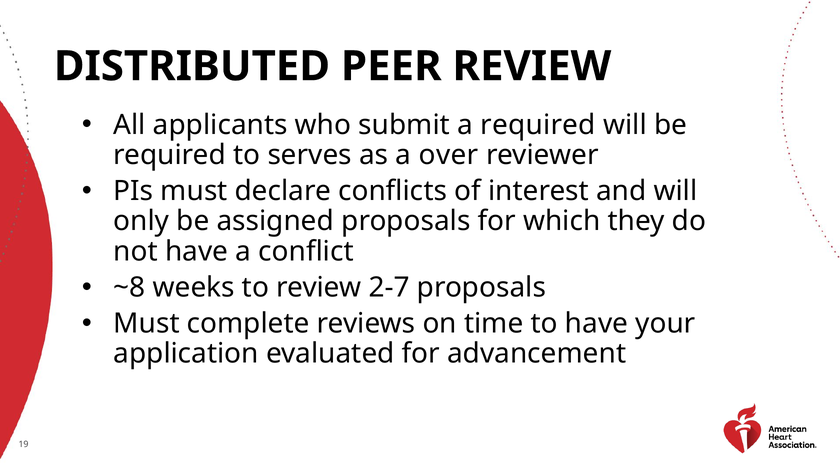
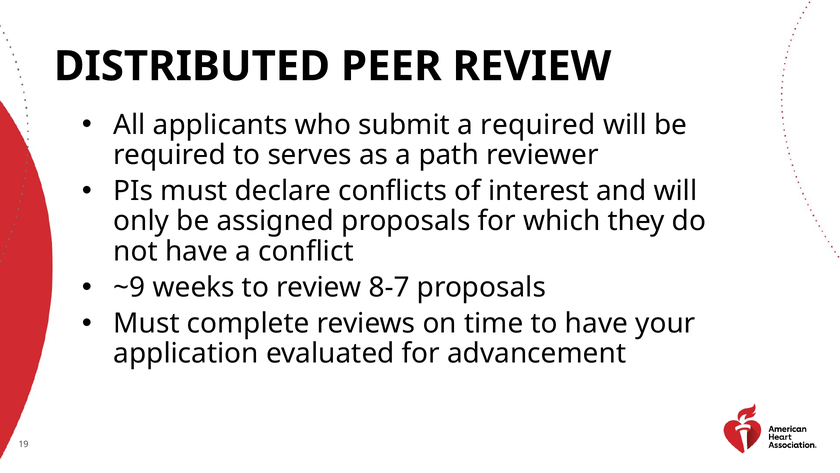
over: over -> path
~8: ~8 -> ~9
2-7: 2-7 -> 8-7
